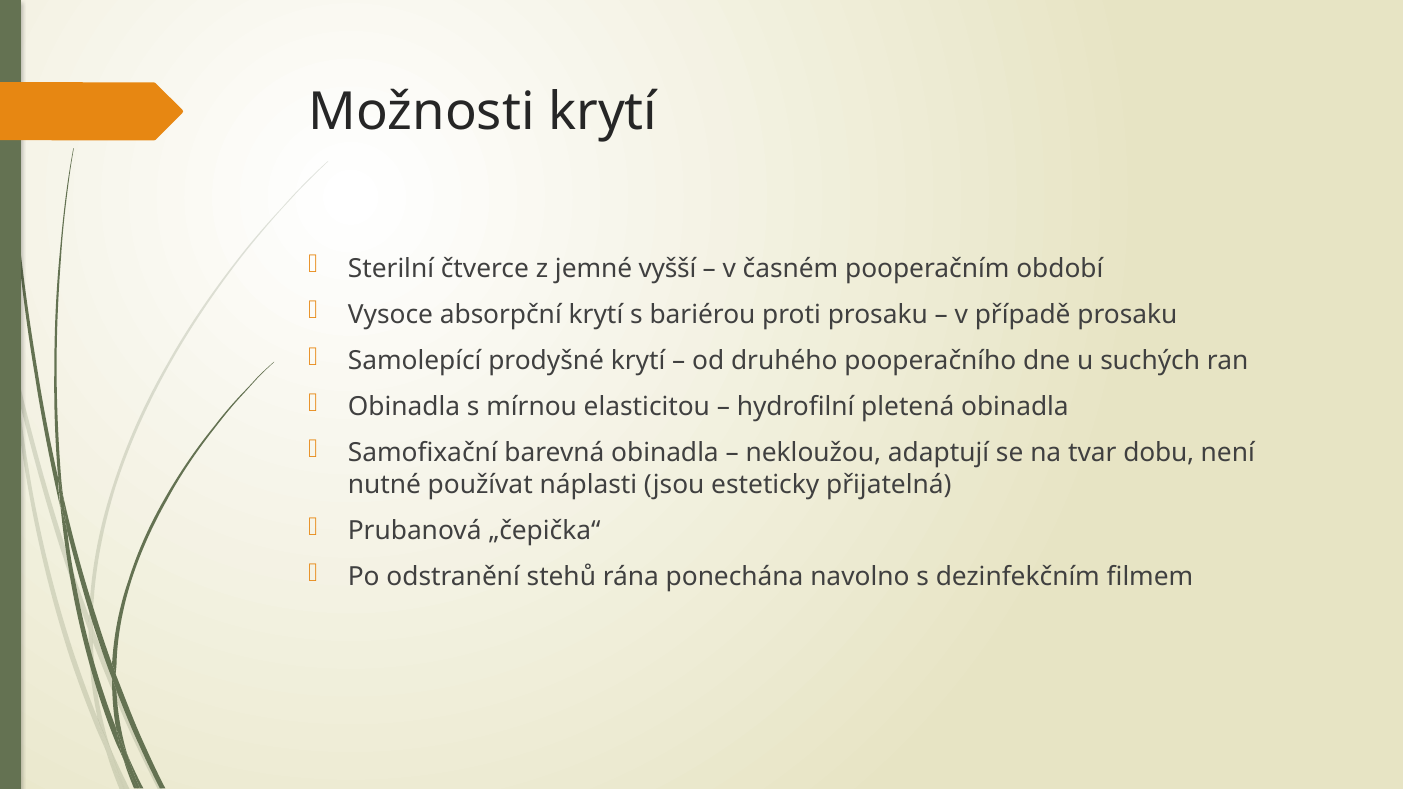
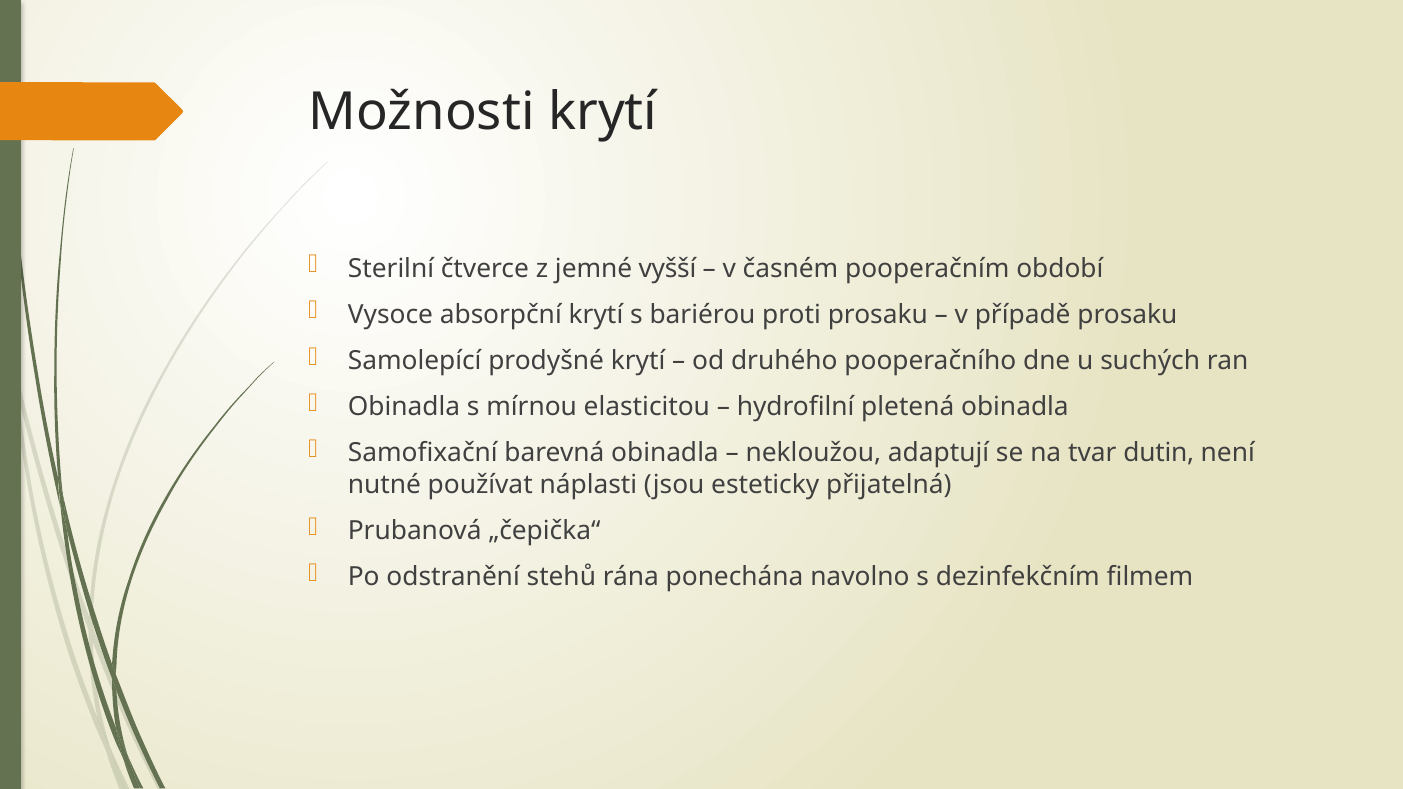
dobu: dobu -> dutin
